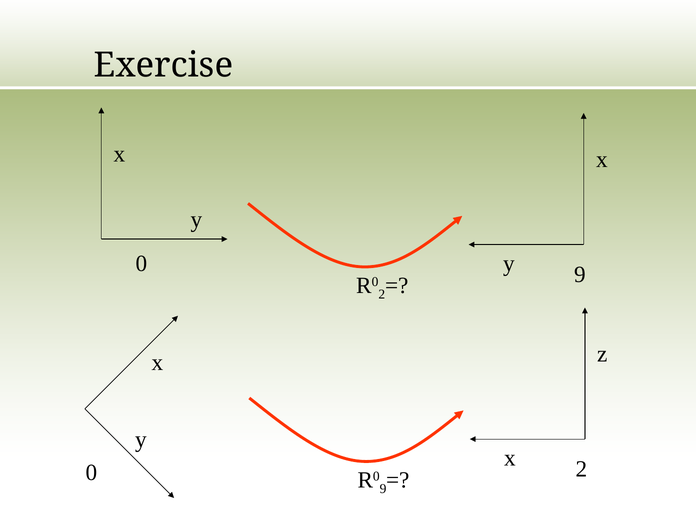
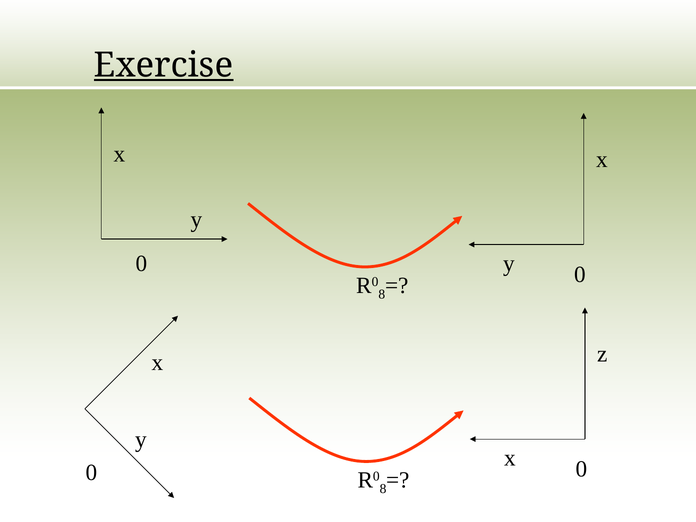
Exercise underline: none -> present
9 at (580, 274): 9 -> 0
2 at (382, 294): 2 -> 8
2 at (581, 469): 2 -> 0
9 at (383, 489): 9 -> 8
